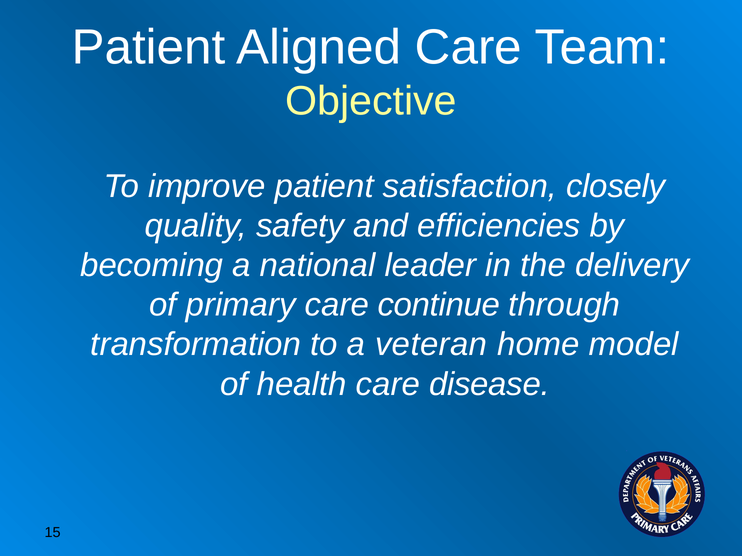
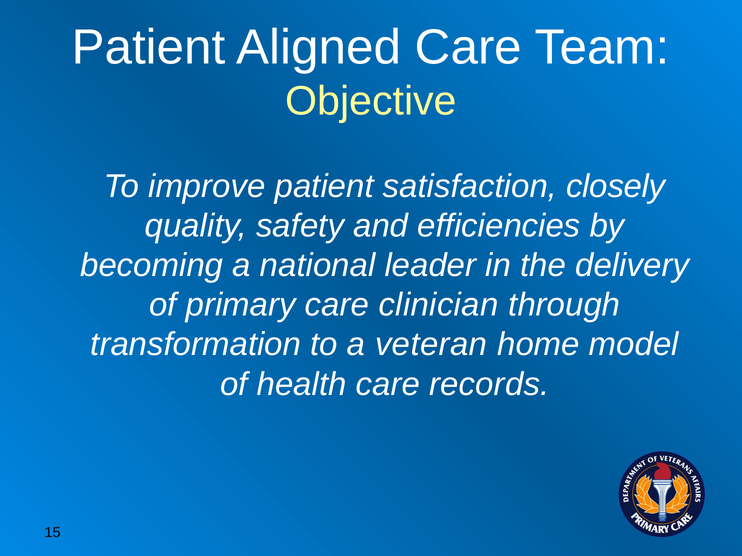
continue: continue -> clinician
disease: disease -> records
